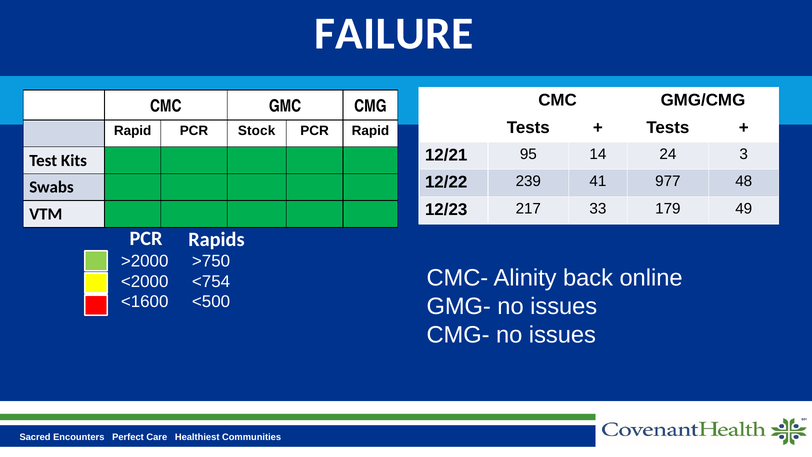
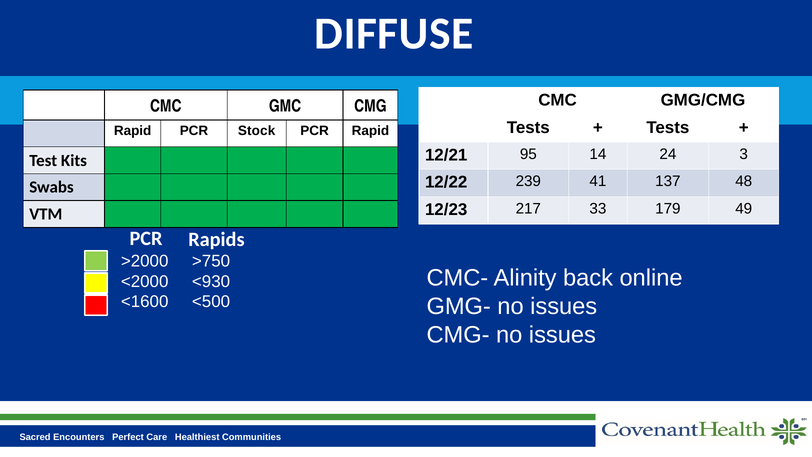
FAILURE: FAILURE -> DIFFUSE
977: 977 -> 137
<754: <754 -> <930
